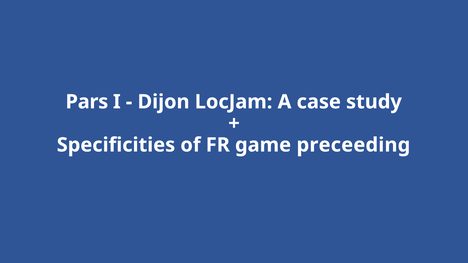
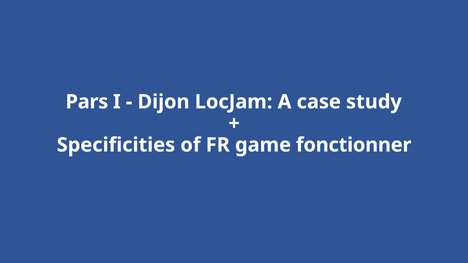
preceeding: preceeding -> fonctionner
